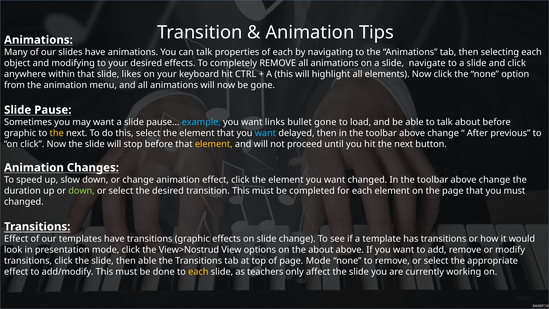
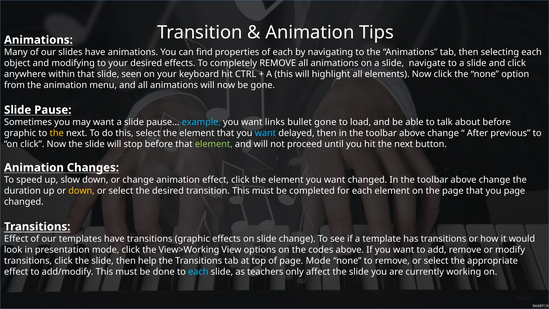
can talk: talk -> find
likes: likes -> seen
element at (214, 144) colour: yellow -> light green
down at (82, 191) colour: light green -> yellow
you must: must -> page
View>Nostrud: View>Nostrud -> View>Working
the about: about -> codes
then able: able -> help
each at (198, 272) colour: yellow -> light blue
